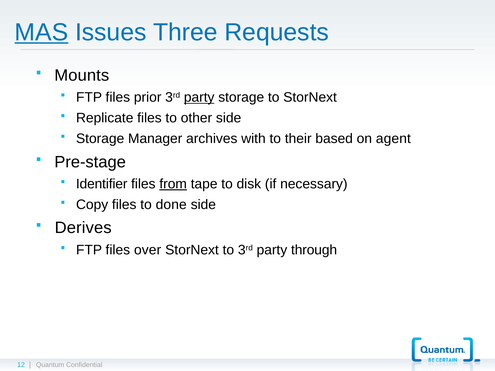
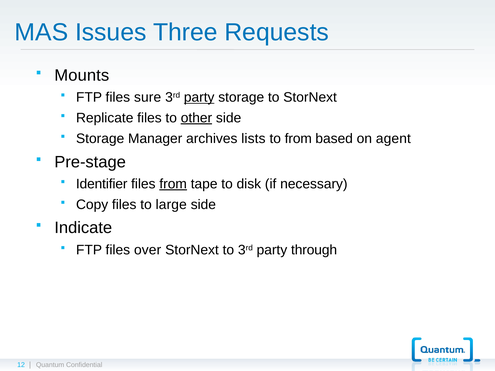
MAS underline: present -> none
prior: prior -> sure
other underline: none -> present
with: with -> lists
to their: their -> from
done: done -> large
Derives: Derives -> Indicate
